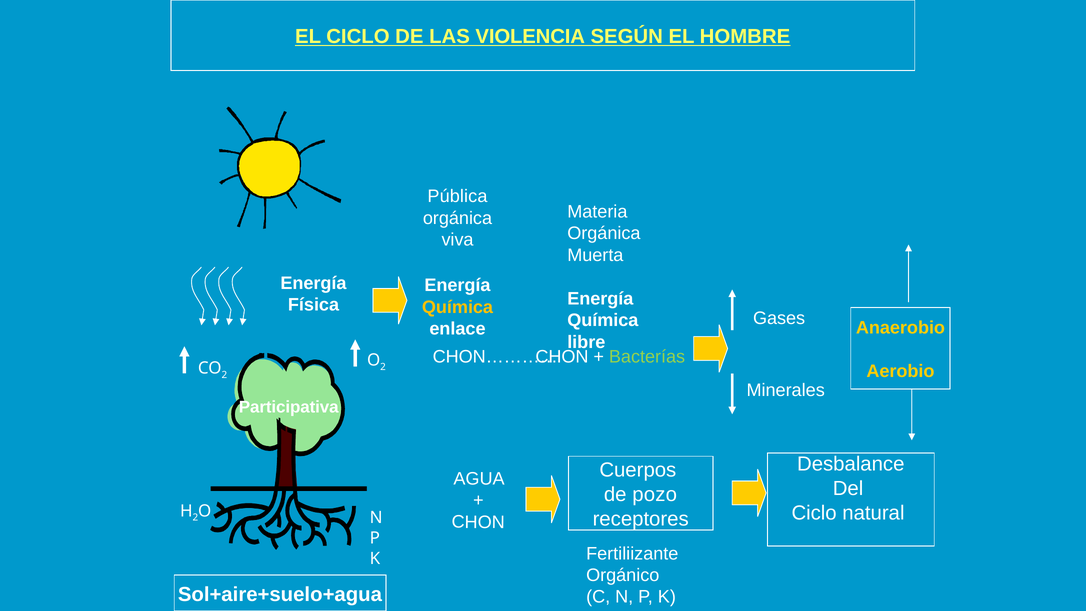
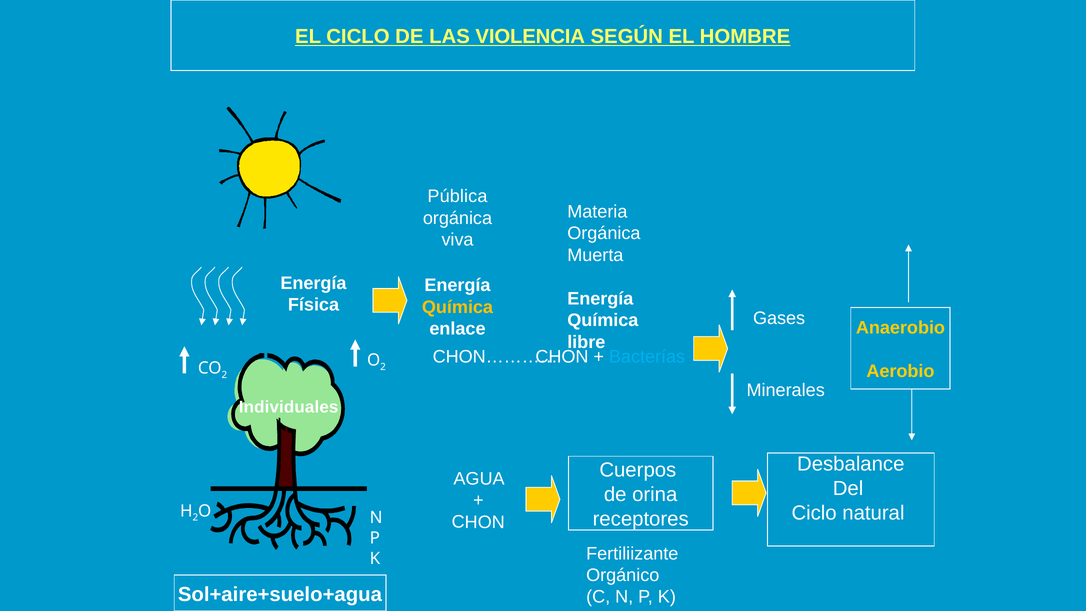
Bacterías colour: light green -> light blue
Participativa: Participativa -> Individuales
pozo: pozo -> orina
